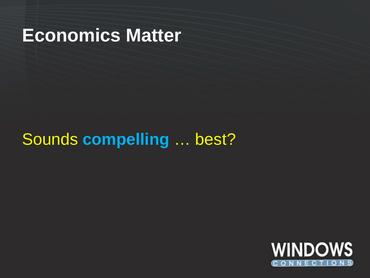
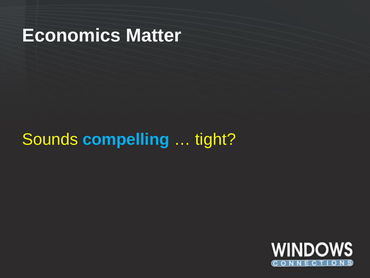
best: best -> tight
